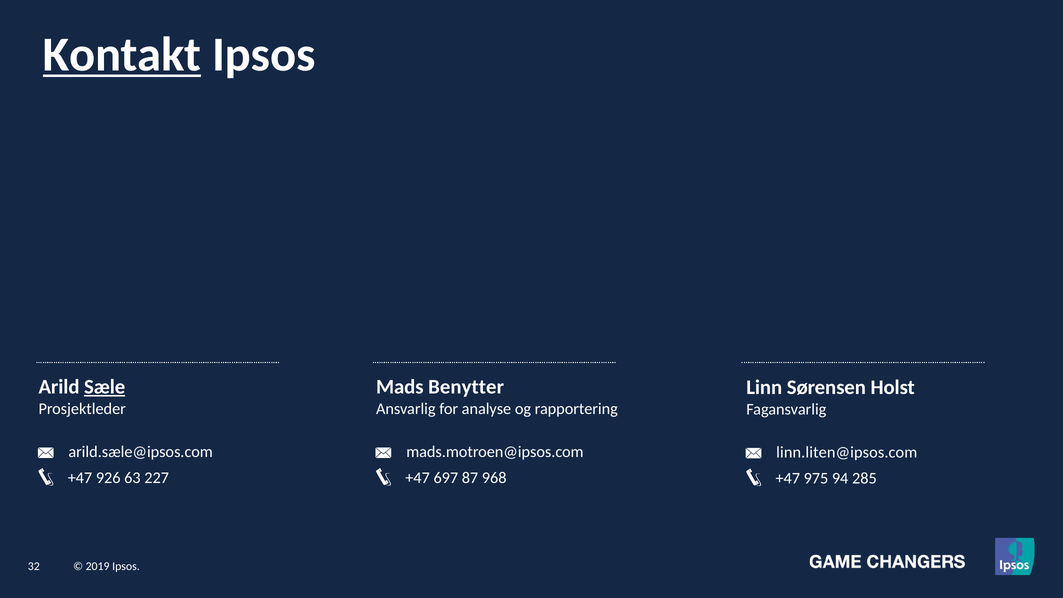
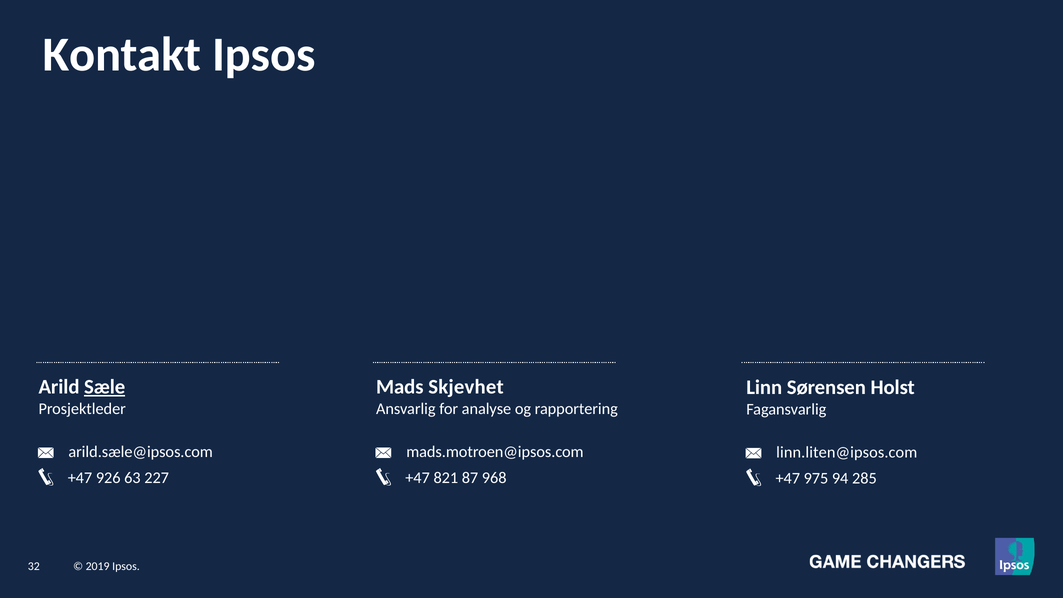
Kontakt underline: present -> none
Benytter: Benytter -> Skjevhet
697: 697 -> 821
